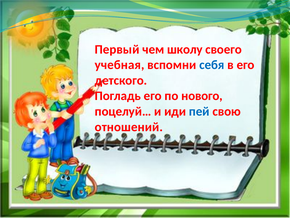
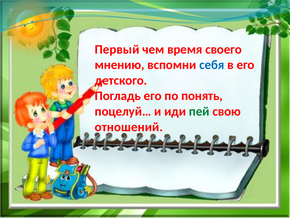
школу: школу -> время
учебная: учебная -> мнению
нового: нового -> понять
пей colour: blue -> green
